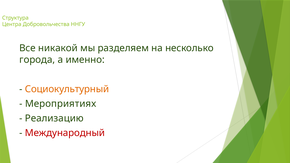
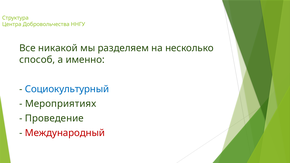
города: города -> способ
Социокультурный colour: orange -> blue
Реализацию: Реализацию -> Проведение
